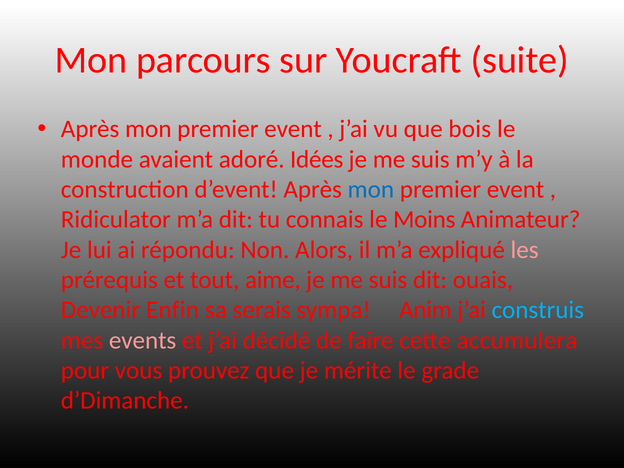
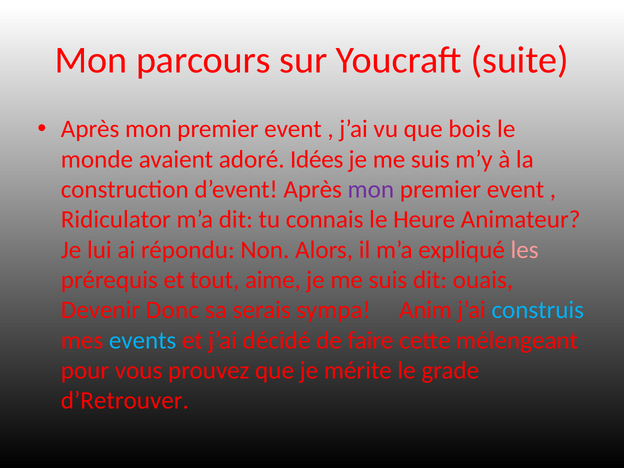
mon at (371, 189) colour: blue -> purple
Moins: Moins -> Heure
Enfin: Enfin -> Donc
events colour: pink -> light blue
accumulera: accumulera -> mélengeant
d’Dimanche: d’Dimanche -> d’Retrouver
